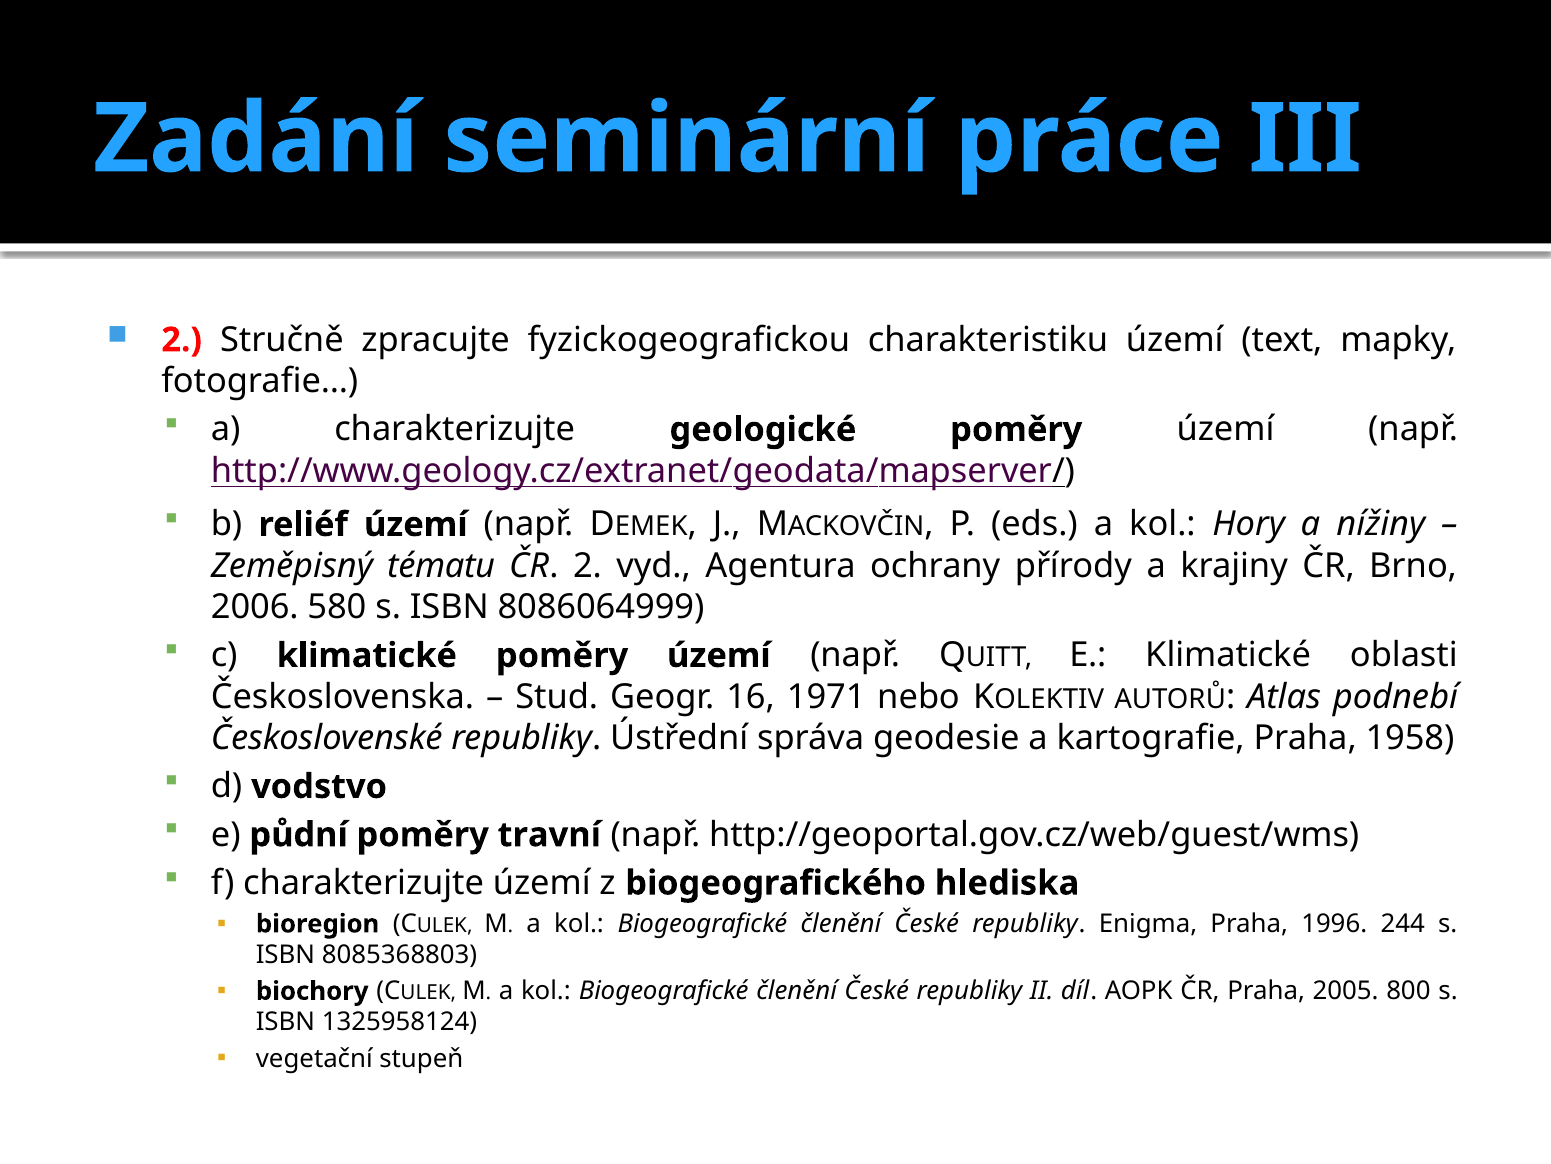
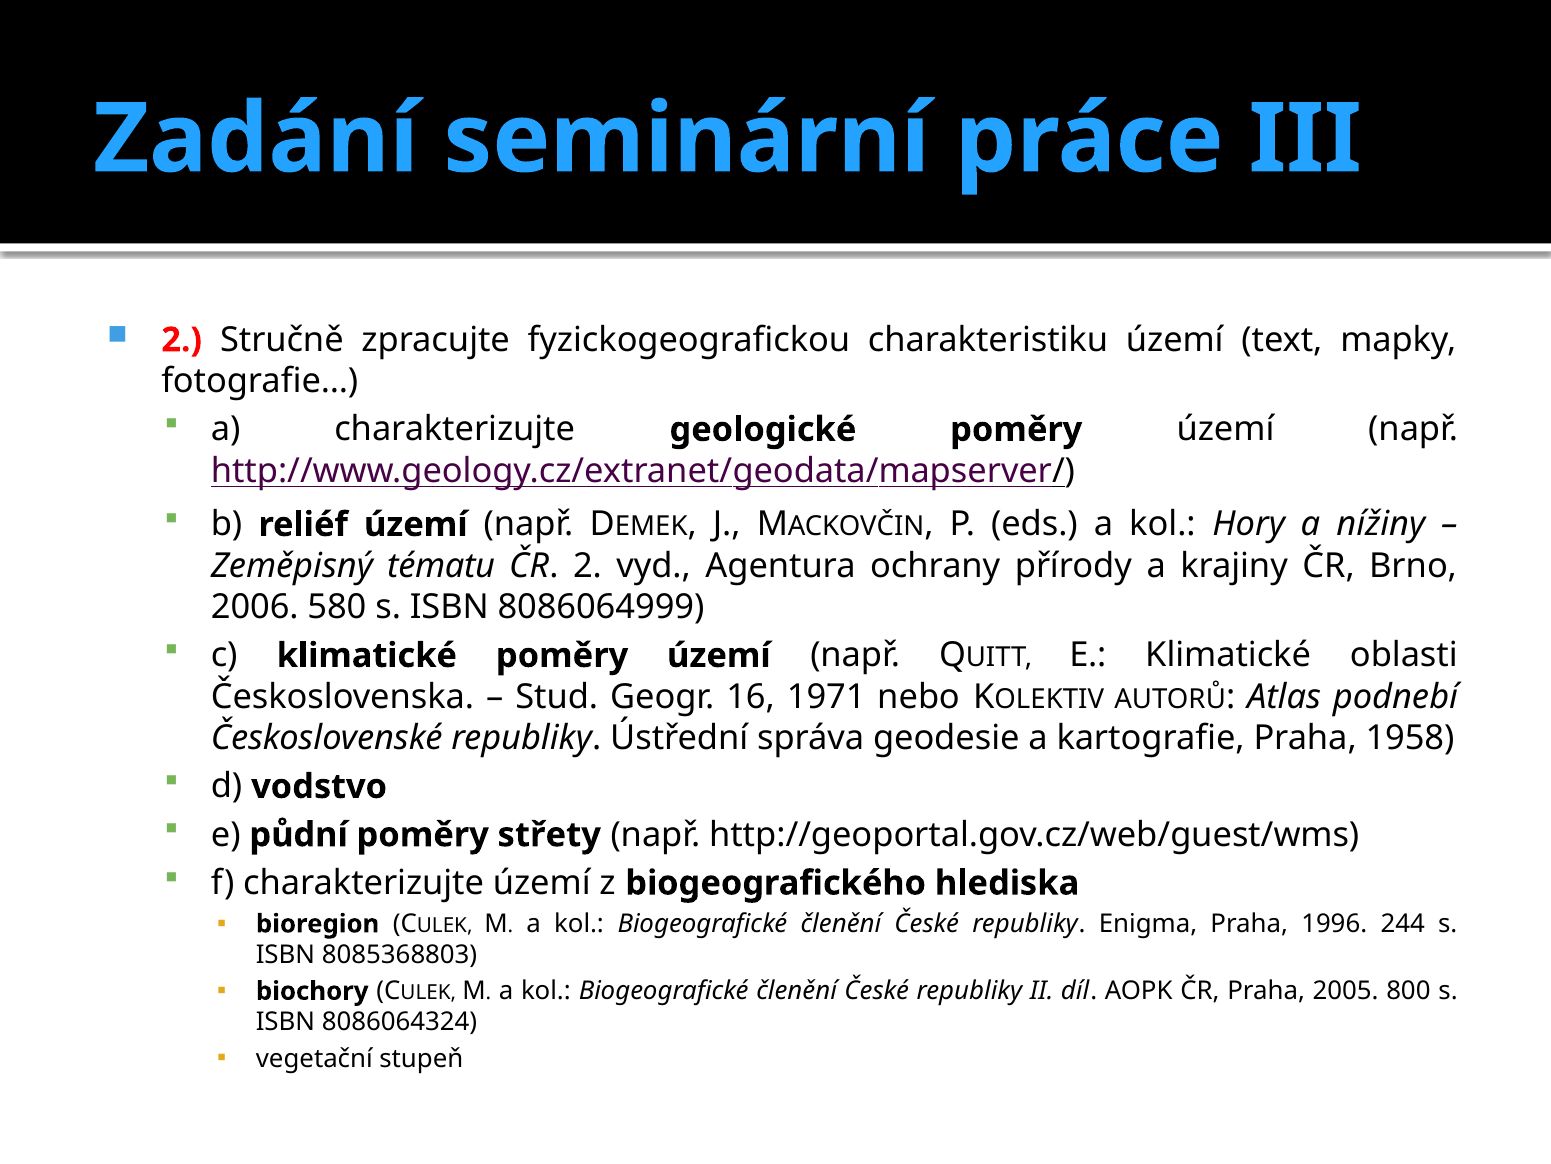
travní: travní -> střety
1325958124: 1325958124 -> 8086064324
